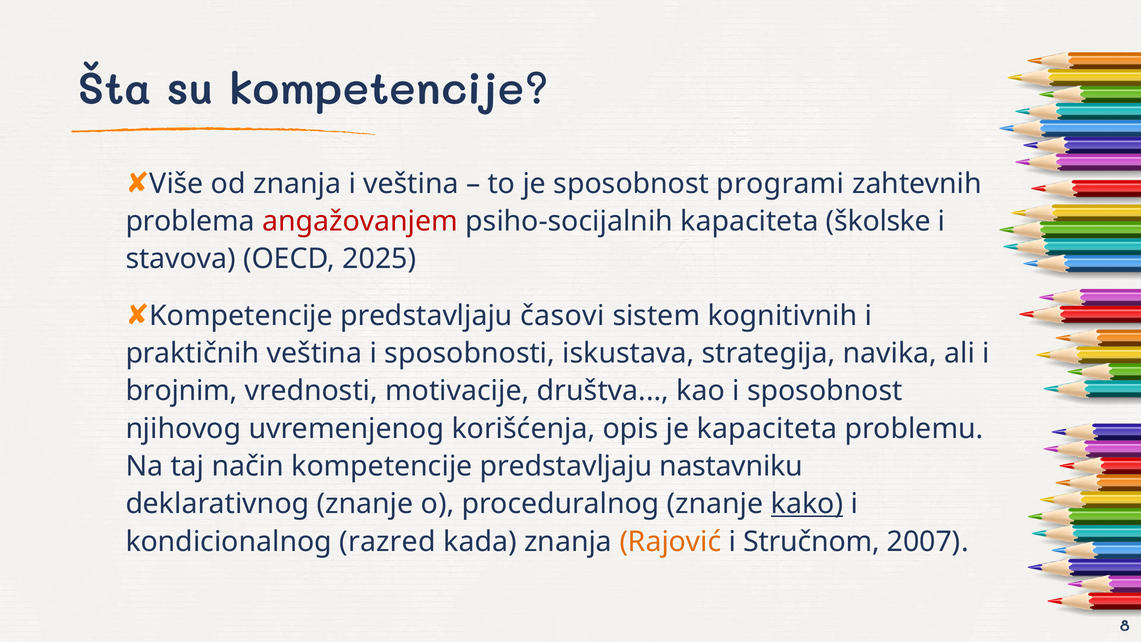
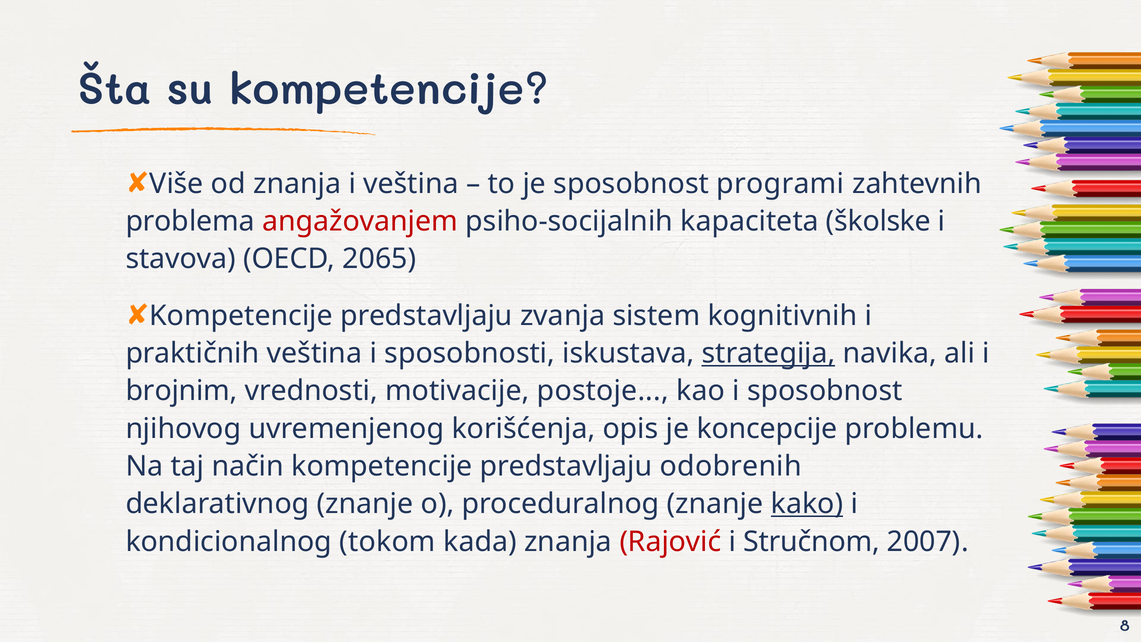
2025: 2025 -> 2065
časovi: časovi -> zvanja
strategija underline: none -> present
društva: društva -> postoje
je kapaciteta: kapaciteta -> koncepcije
nastavniku: nastavniku -> odobrenih
razred: razred -> tokom
Rajović colour: orange -> red
